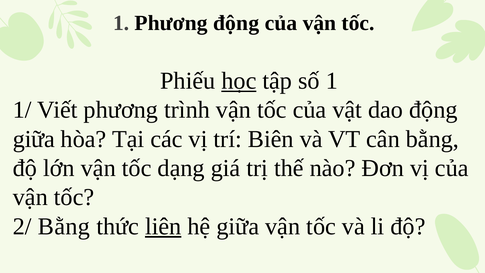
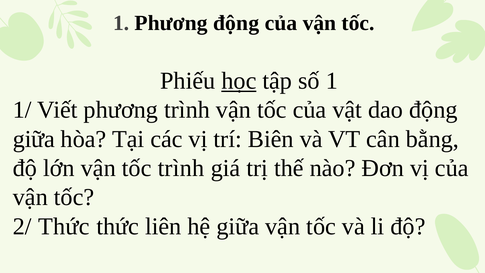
tốc dạng: dạng -> trình
2/ Bằng: Bằng -> Thức
liên underline: present -> none
